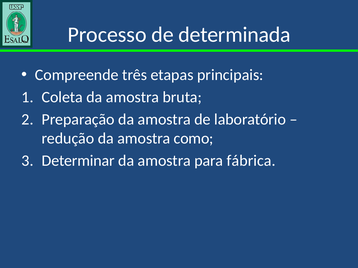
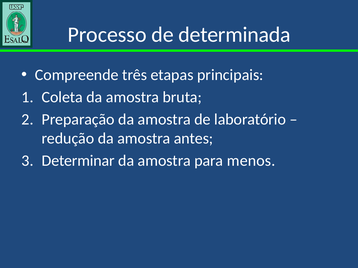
como: como -> antes
fábrica: fábrica -> menos
